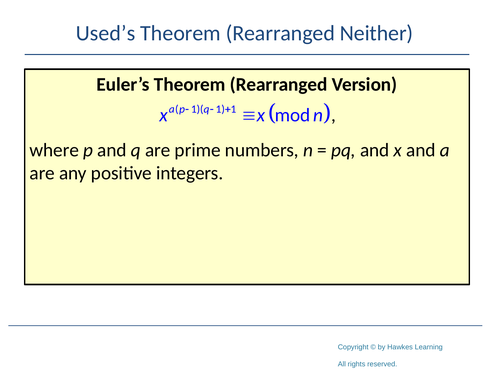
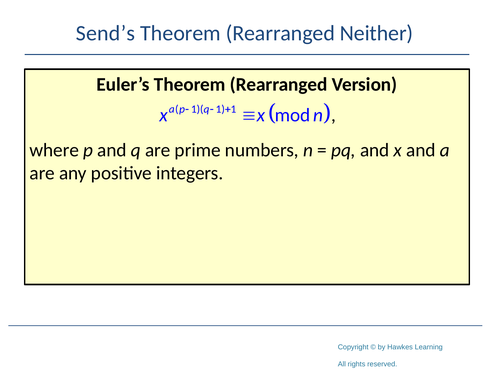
Used’s: Used’s -> Send’s
